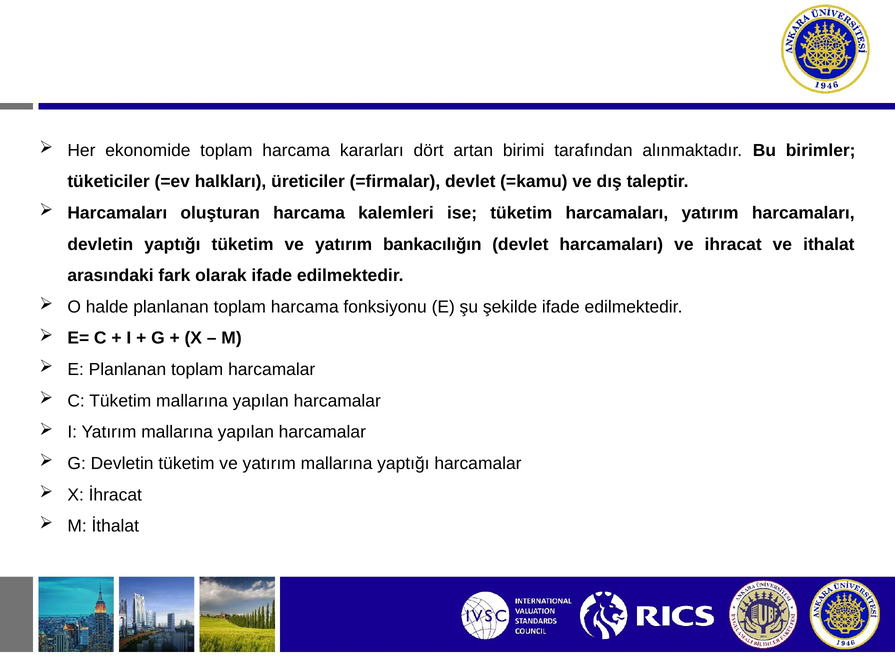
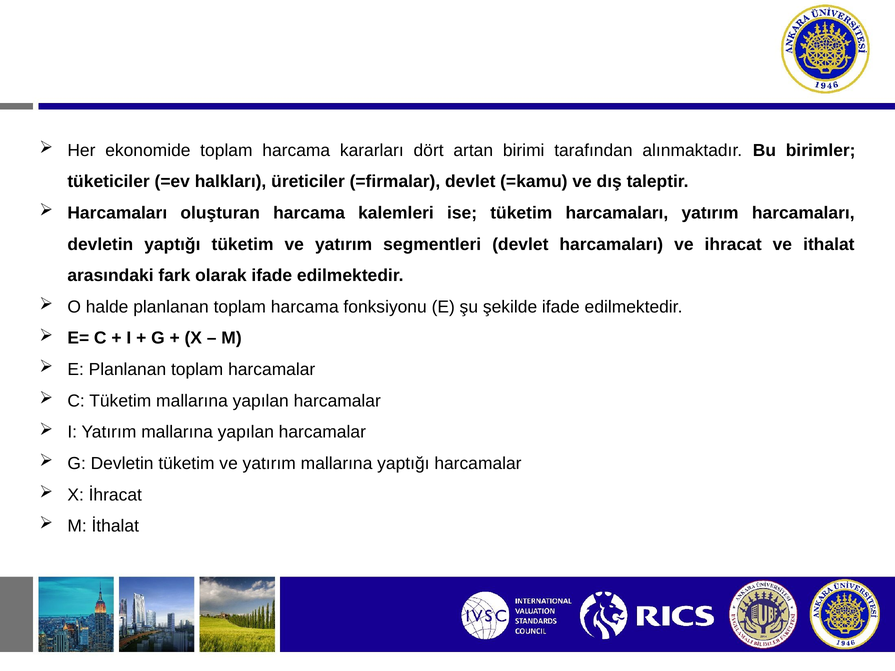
bankacılığın: bankacılığın -> segmentleri
